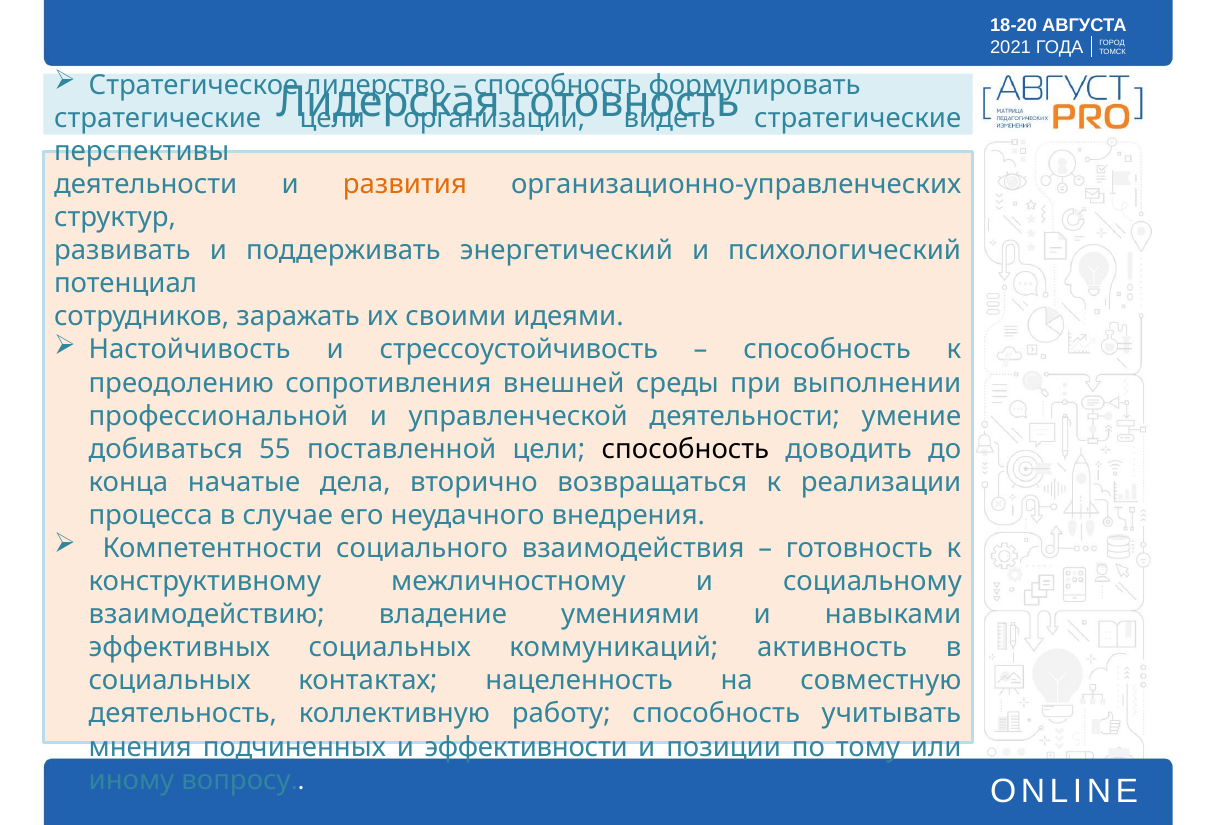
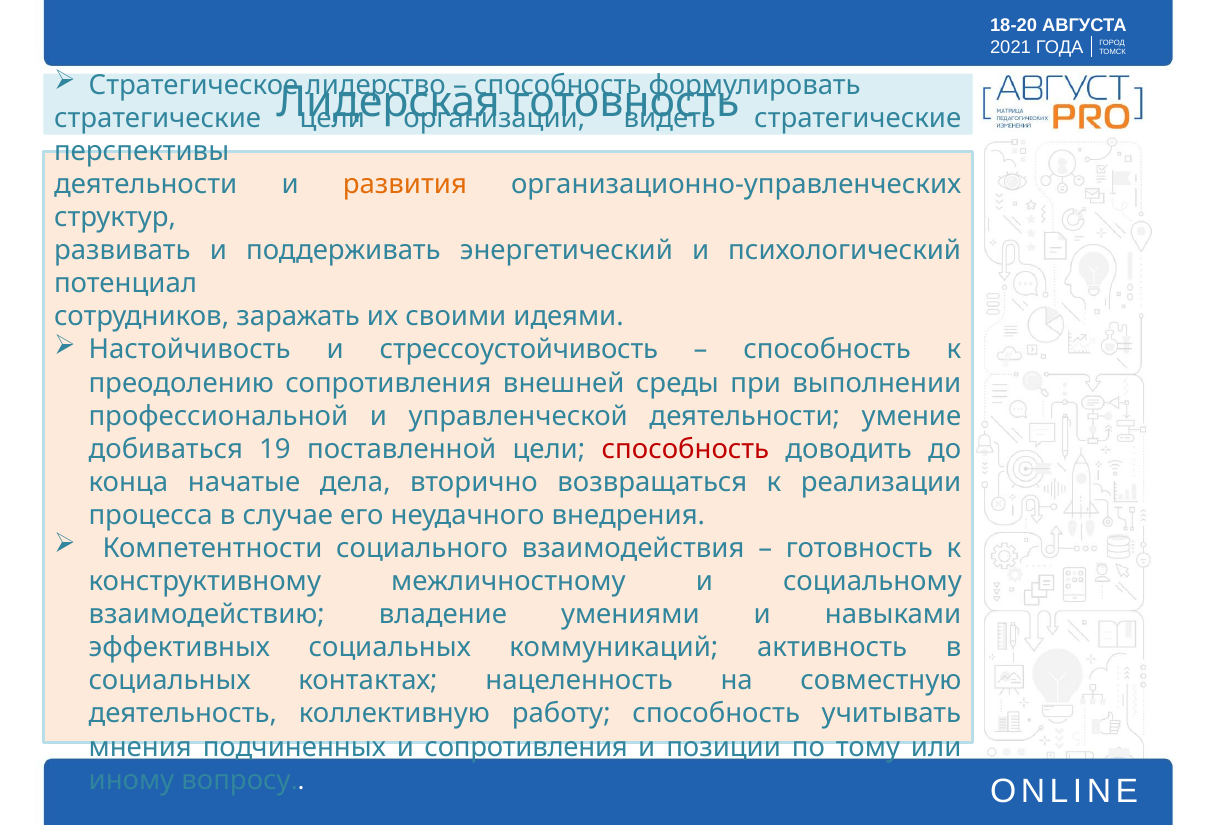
55: 55 -> 19
способность at (685, 449) colour: black -> red
и эффективности: эффективности -> сопротивления
